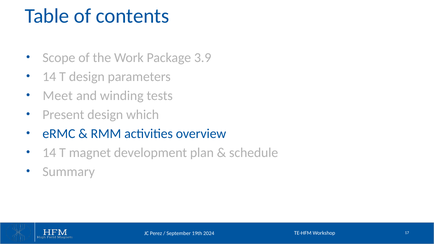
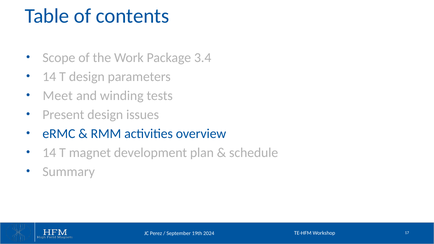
3.9: 3.9 -> 3.4
which: which -> issues
